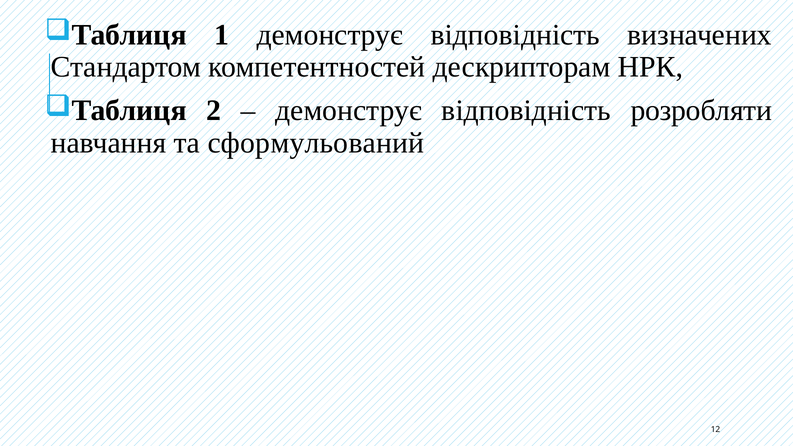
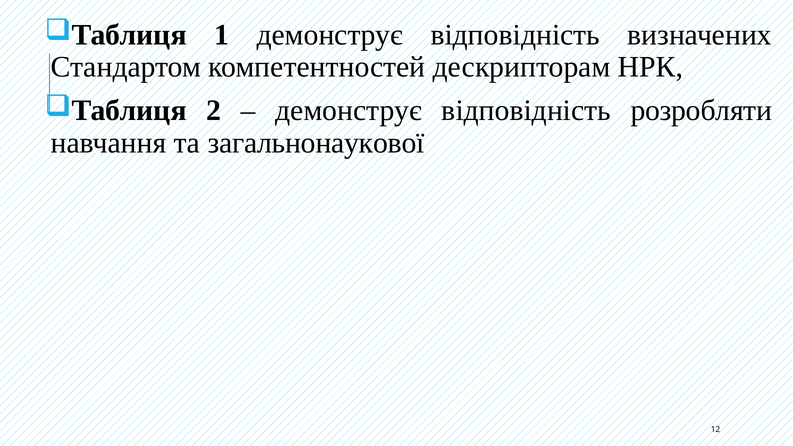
сформульований: сформульований -> загальнонаукової
